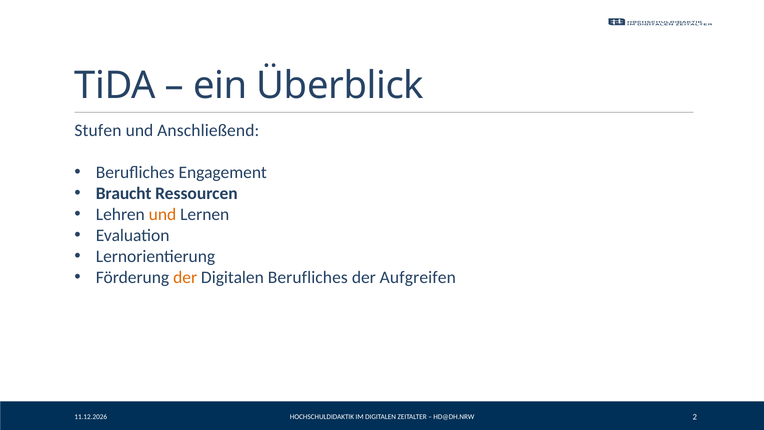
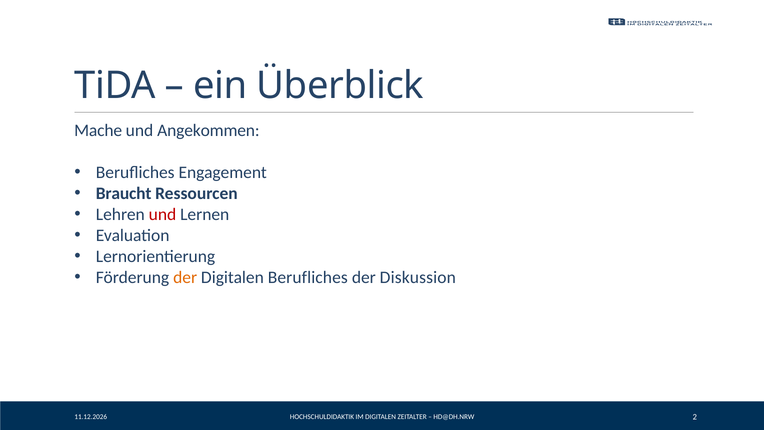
Stufen: Stufen -> Mache
Anschließend: Anschließend -> Angekommen
und at (162, 214) colour: orange -> red
Aufgreifen: Aufgreifen -> Diskussion
